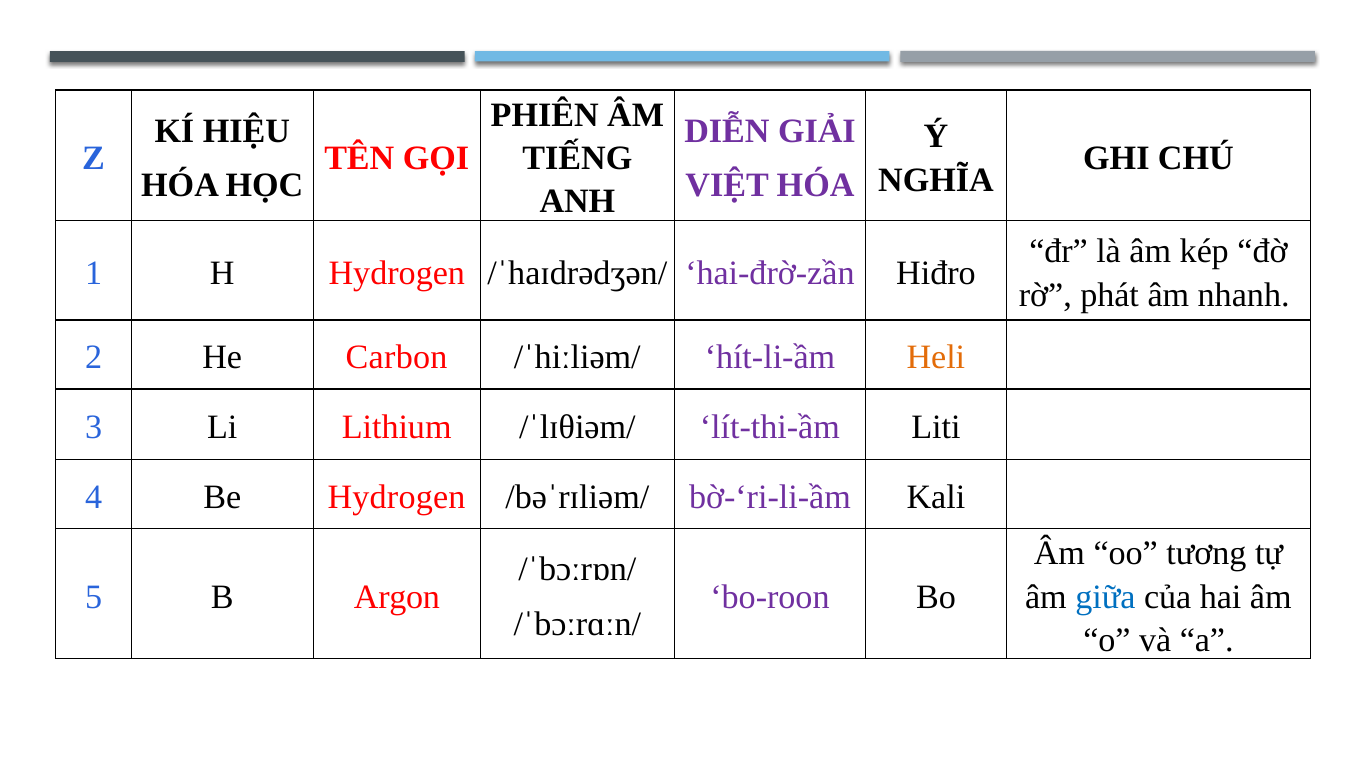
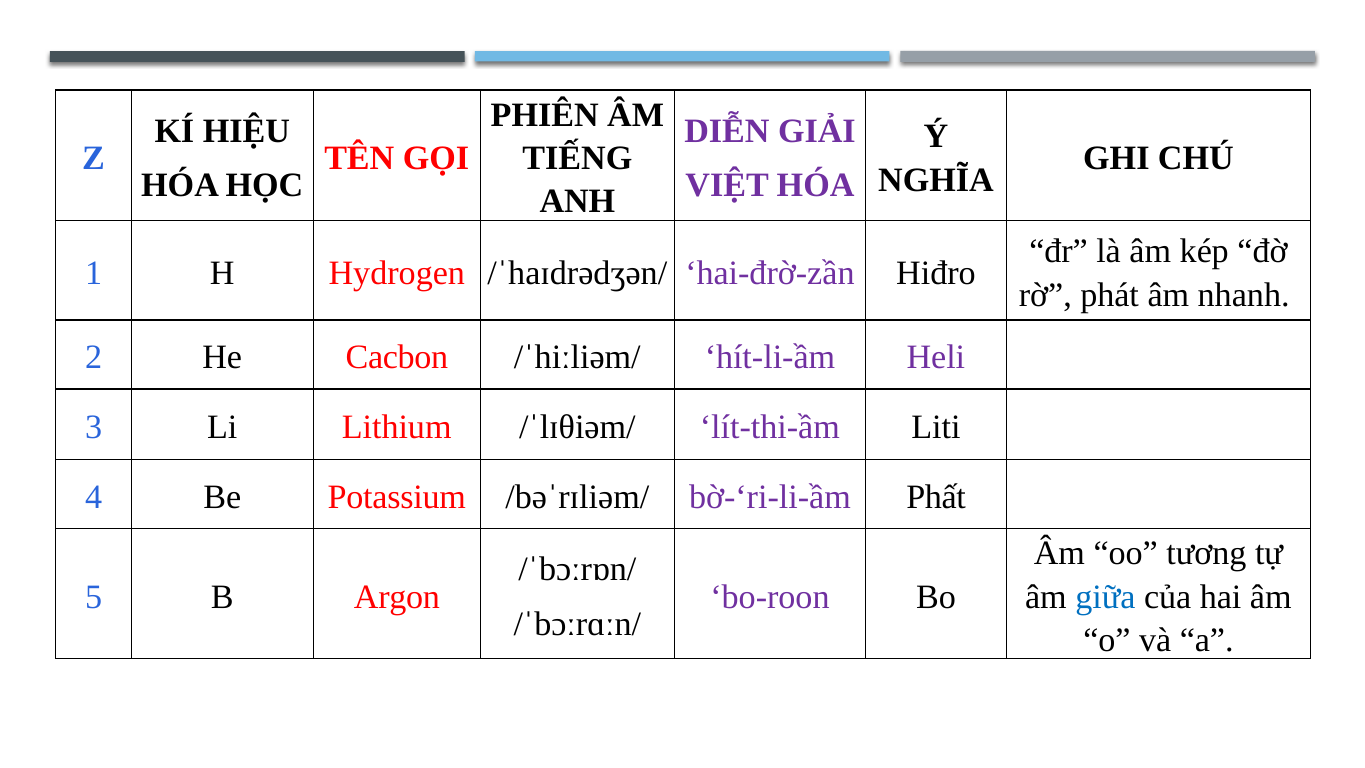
Carbon: Carbon -> Cacbon
Heli colour: orange -> purple
Be Hydrogen: Hydrogen -> Potassium
Kali: Kali -> Phất
